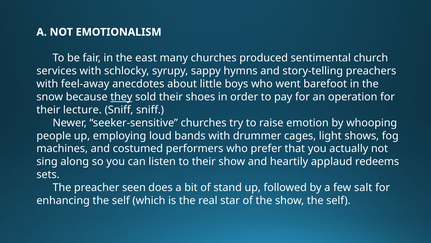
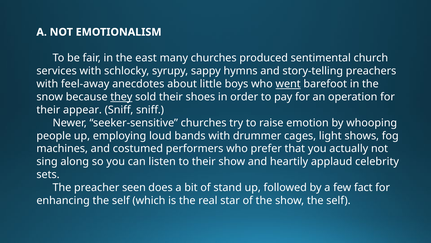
went underline: none -> present
lecture: lecture -> appear
redeems: redeems -> celebrity
salt: salt -> fact
